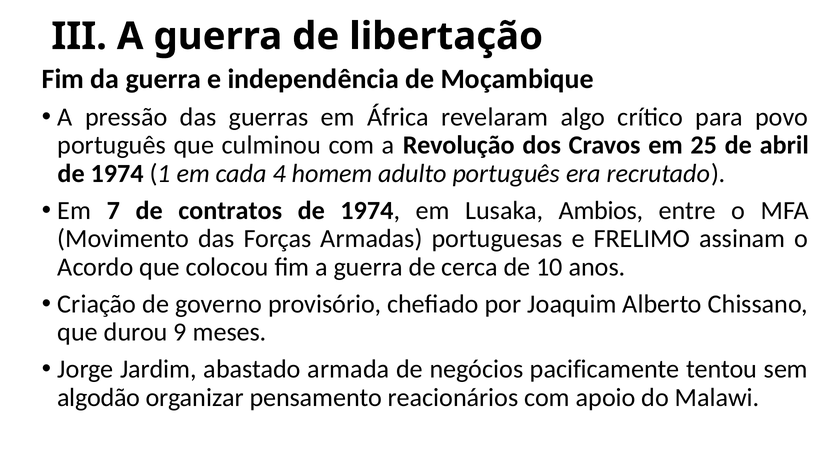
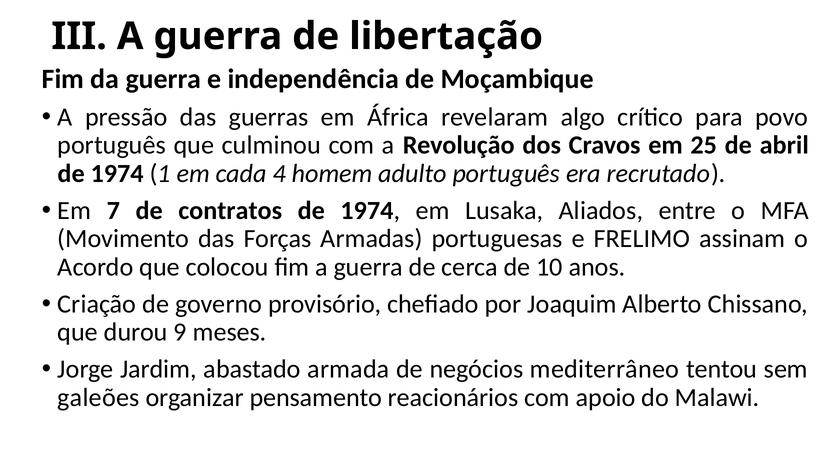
Ambios: Ambios -> Aliados
pacificamente: pacificamente -> mediterrâneo
algodão: algodão -> galeões
